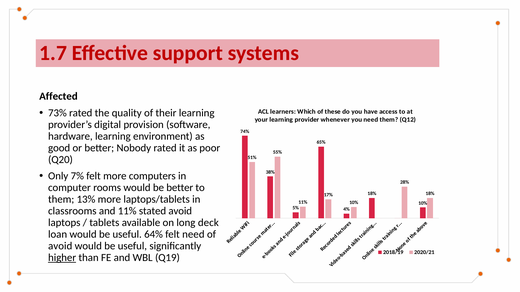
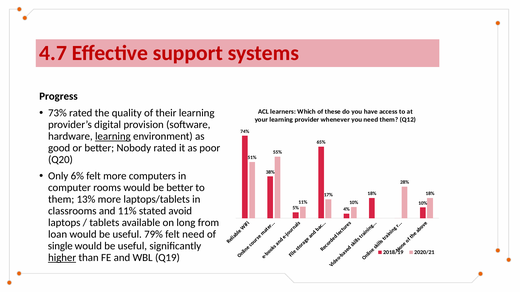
1.7: 1.7 -> 4.7
Affected: Affected -> Progress
learning at (113, 136) underline: none -> present
7%: 7% -> 6%
deck: deck -> from
64%: 64% -> 79%
avoid at (60, 246): avoid -> single
